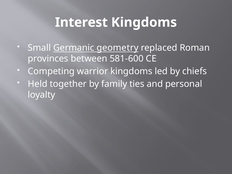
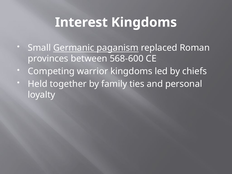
geometry: geometry -> paganism
581-600: 581-600 -> 568-600
